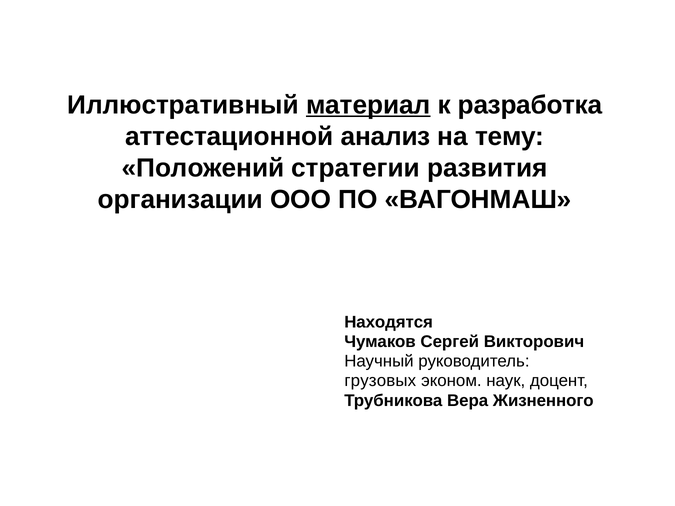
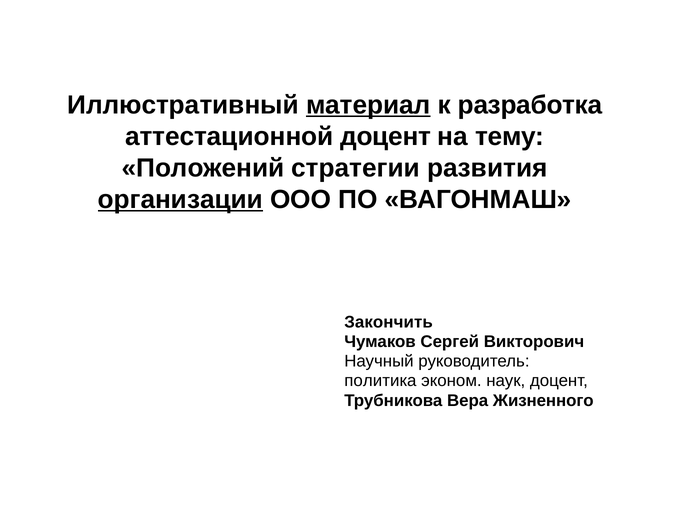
аттестационной анализ: анализ -> доцент
организации underline: none -> present
Находятся: Находятся -> Закончить
грузовых: грузовых -> политика
